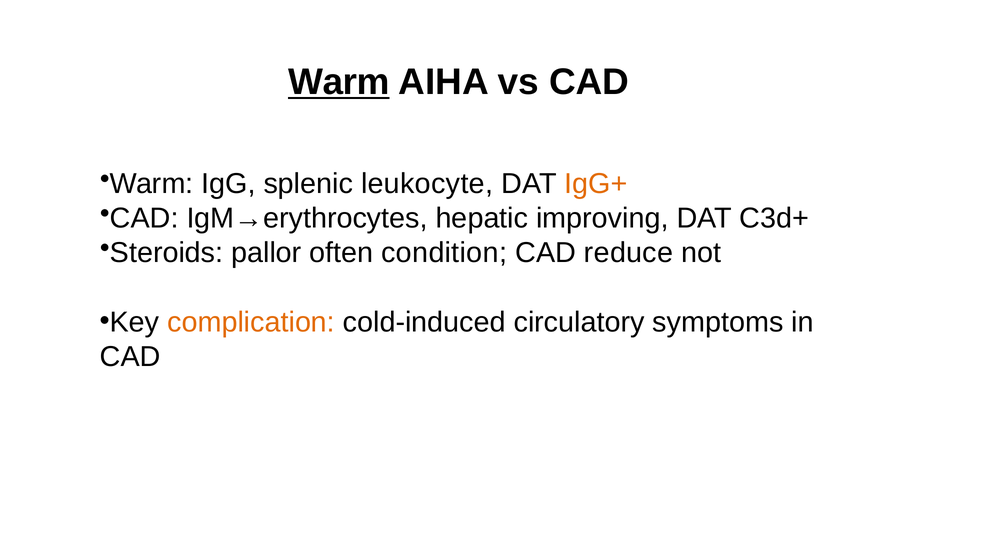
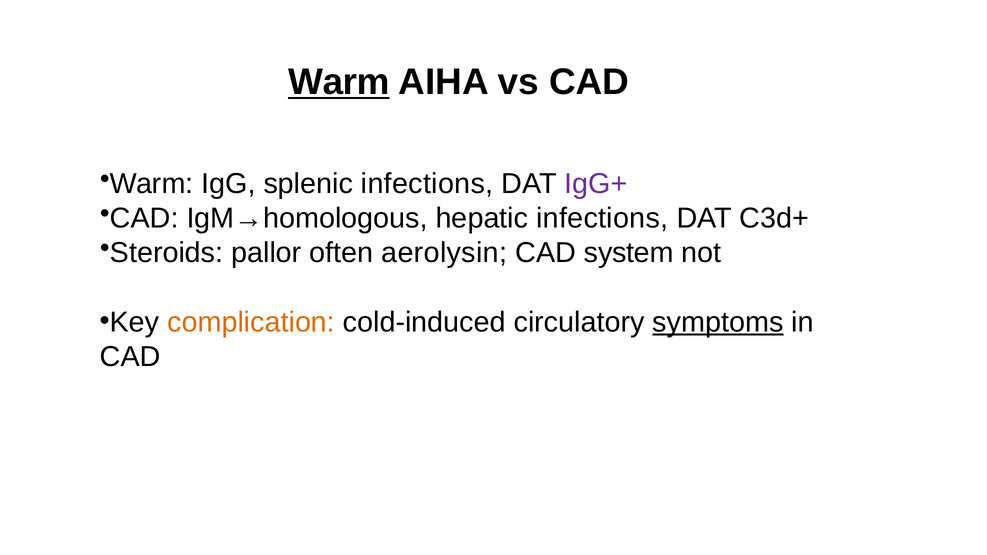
splenic leukocyte: leukocyte -> infections
IgG+ colour: orange -> purple
IgM→erythrocytes: IgM→erythrocytes -> IgM→homologous
hepatic improving: improving -> infections
condition: condition -> aerolysin
reduce: reduce -> system
symptoms underline: none -> present
